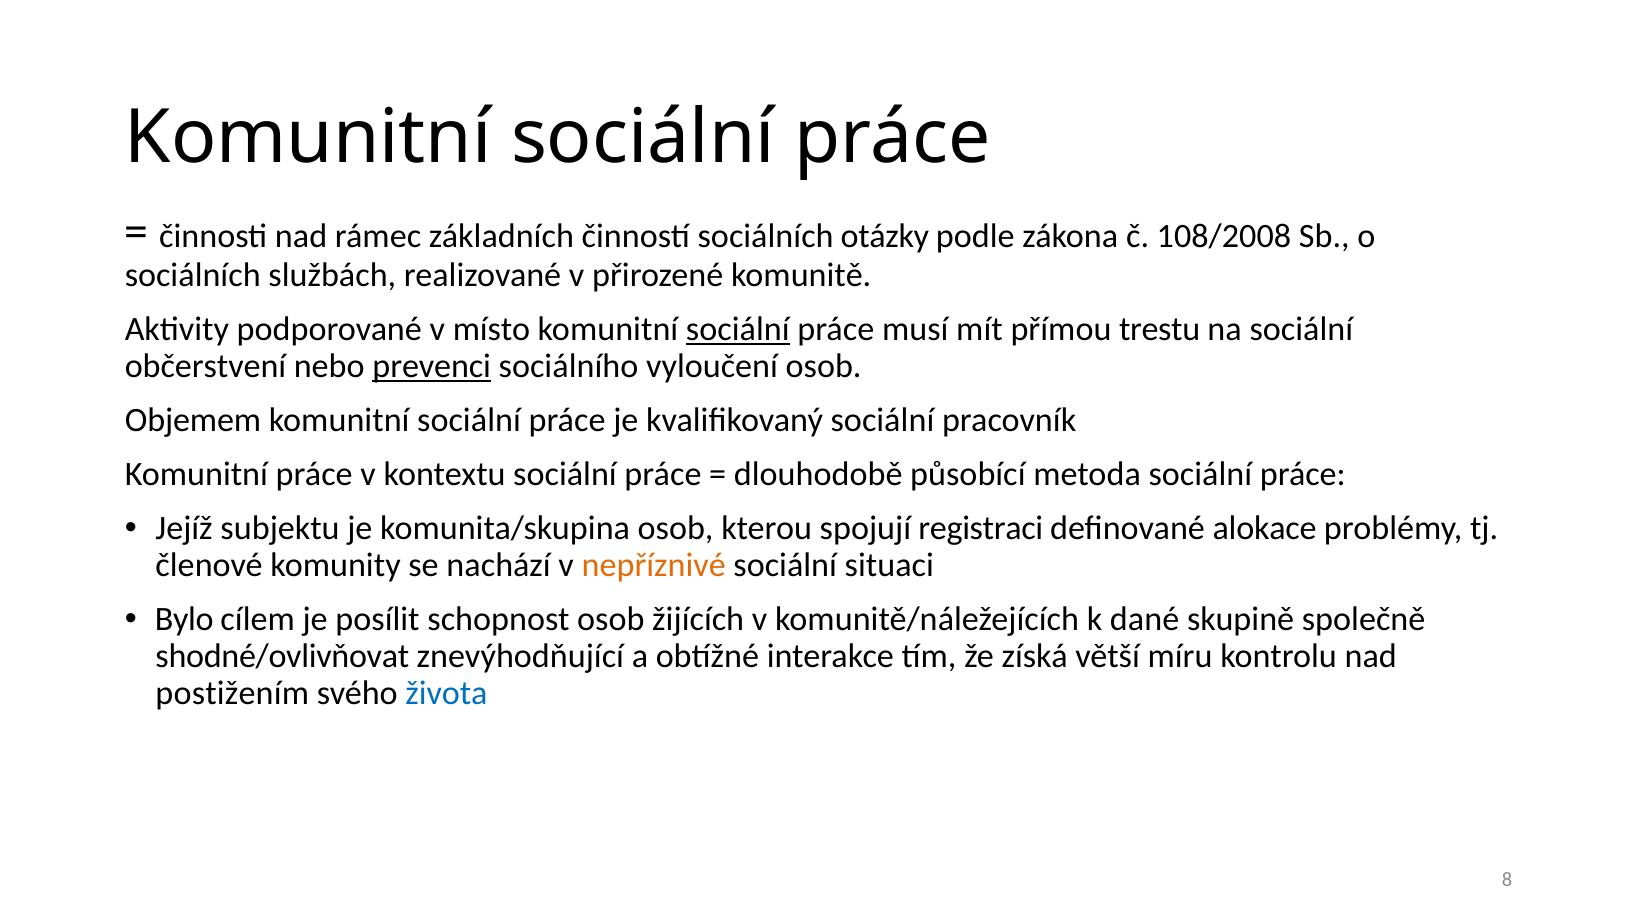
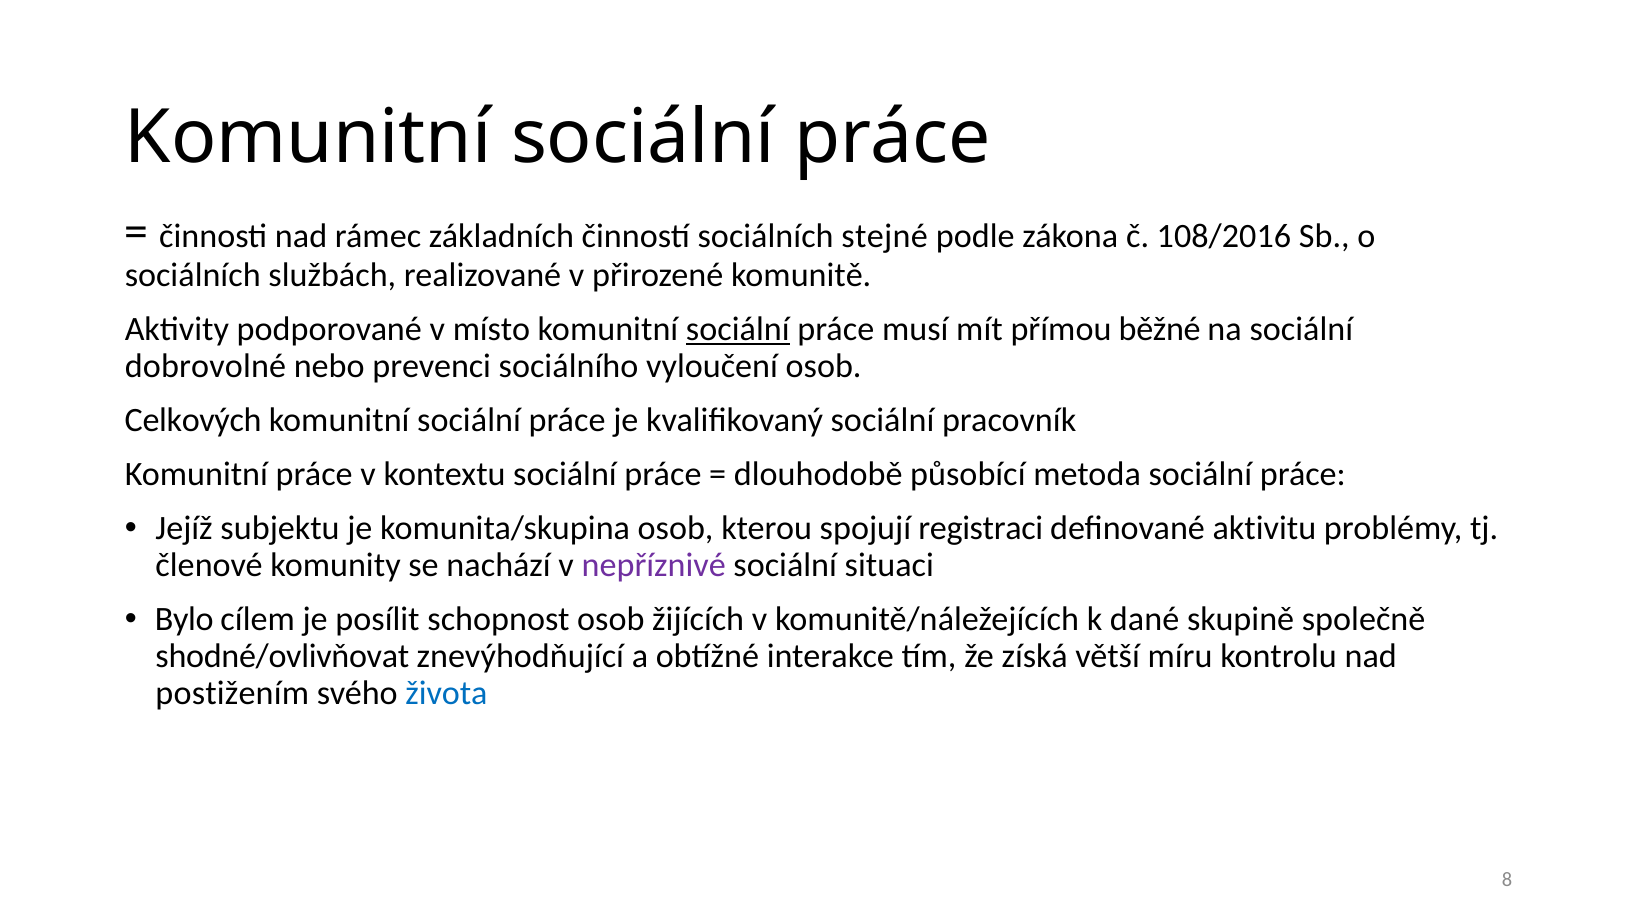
otázky: otázky -> stejné
108/2008: 108/2008 -> 108/2016
trestu: trestu -> běžné
občerstvení: občerstvení -> dobrovolné
prevenci underline: present -> none
Objemem: Objemem -> Celkových
alokace: alokace -> aktivitu
nepříznivé colour: orange -> purple
